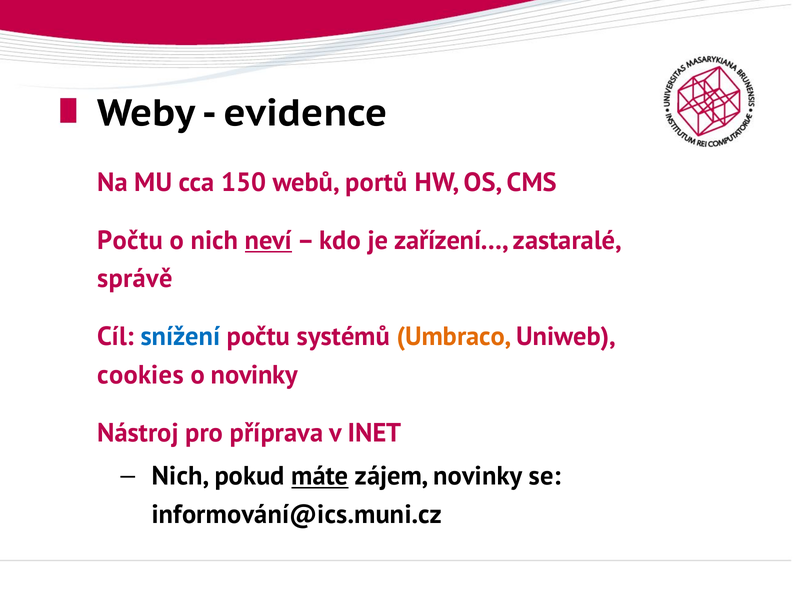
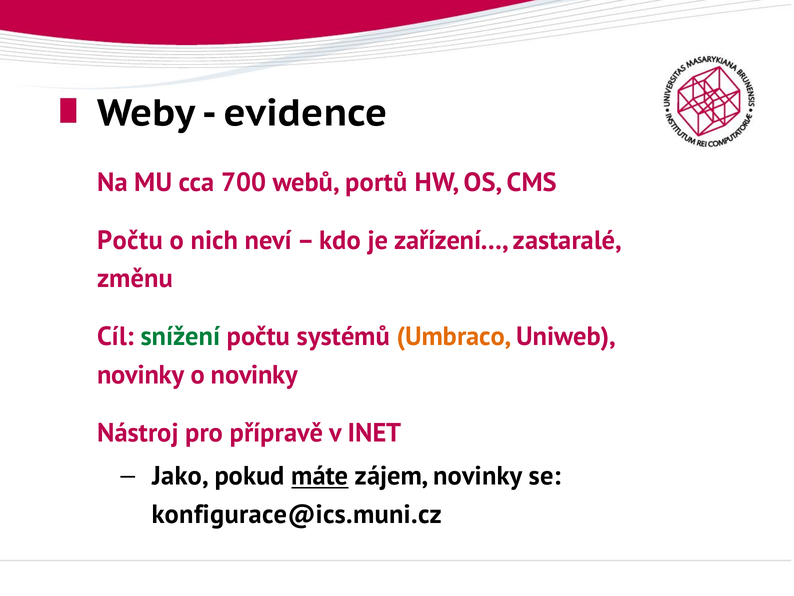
150: 150 -> 700
neví underline: present -> none
správě: správě -> změnu
snížení colour: blue -> green
cookies at (141, 375): cookies -> novinky
příprava: příprava -> přípravě
Nich at (181, 476): Nich -> Jako
informování@ics.muni.cz: informování@ics.muni.cz -> konfigurace@ics.muni.cz
